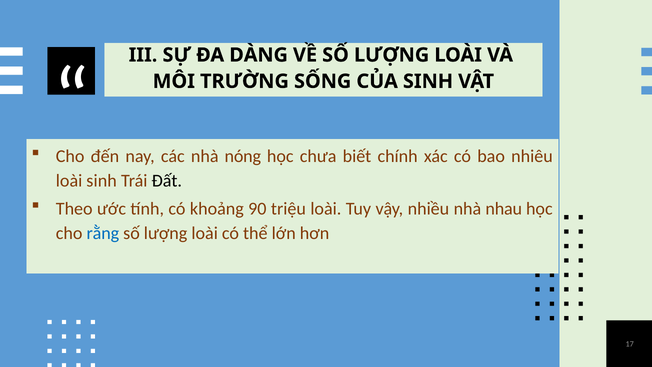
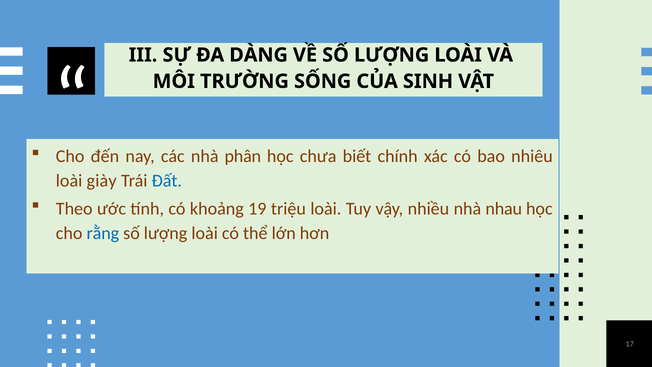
nóng: nóng -> phân
loài sinh: sinh -> giày
Đất colour: black -> blue
90: 90 -> 19
